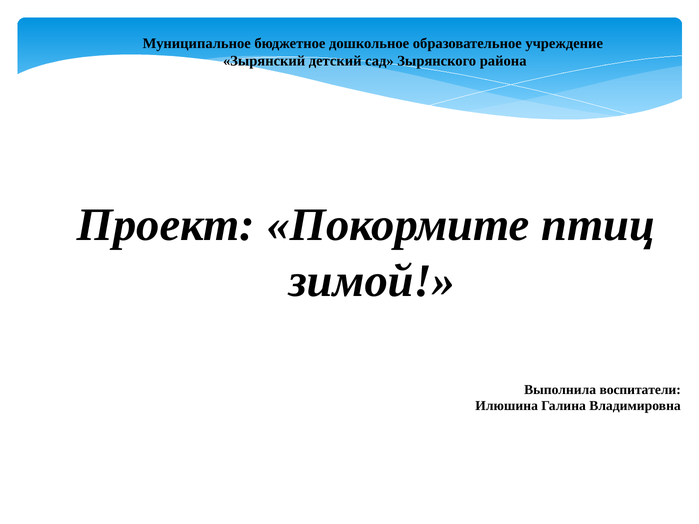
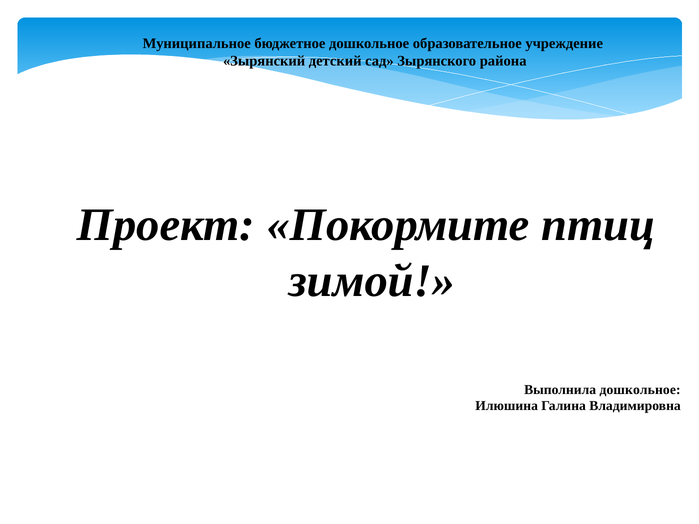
Выполнила воспитатели: воспитатели -> дошкольное
